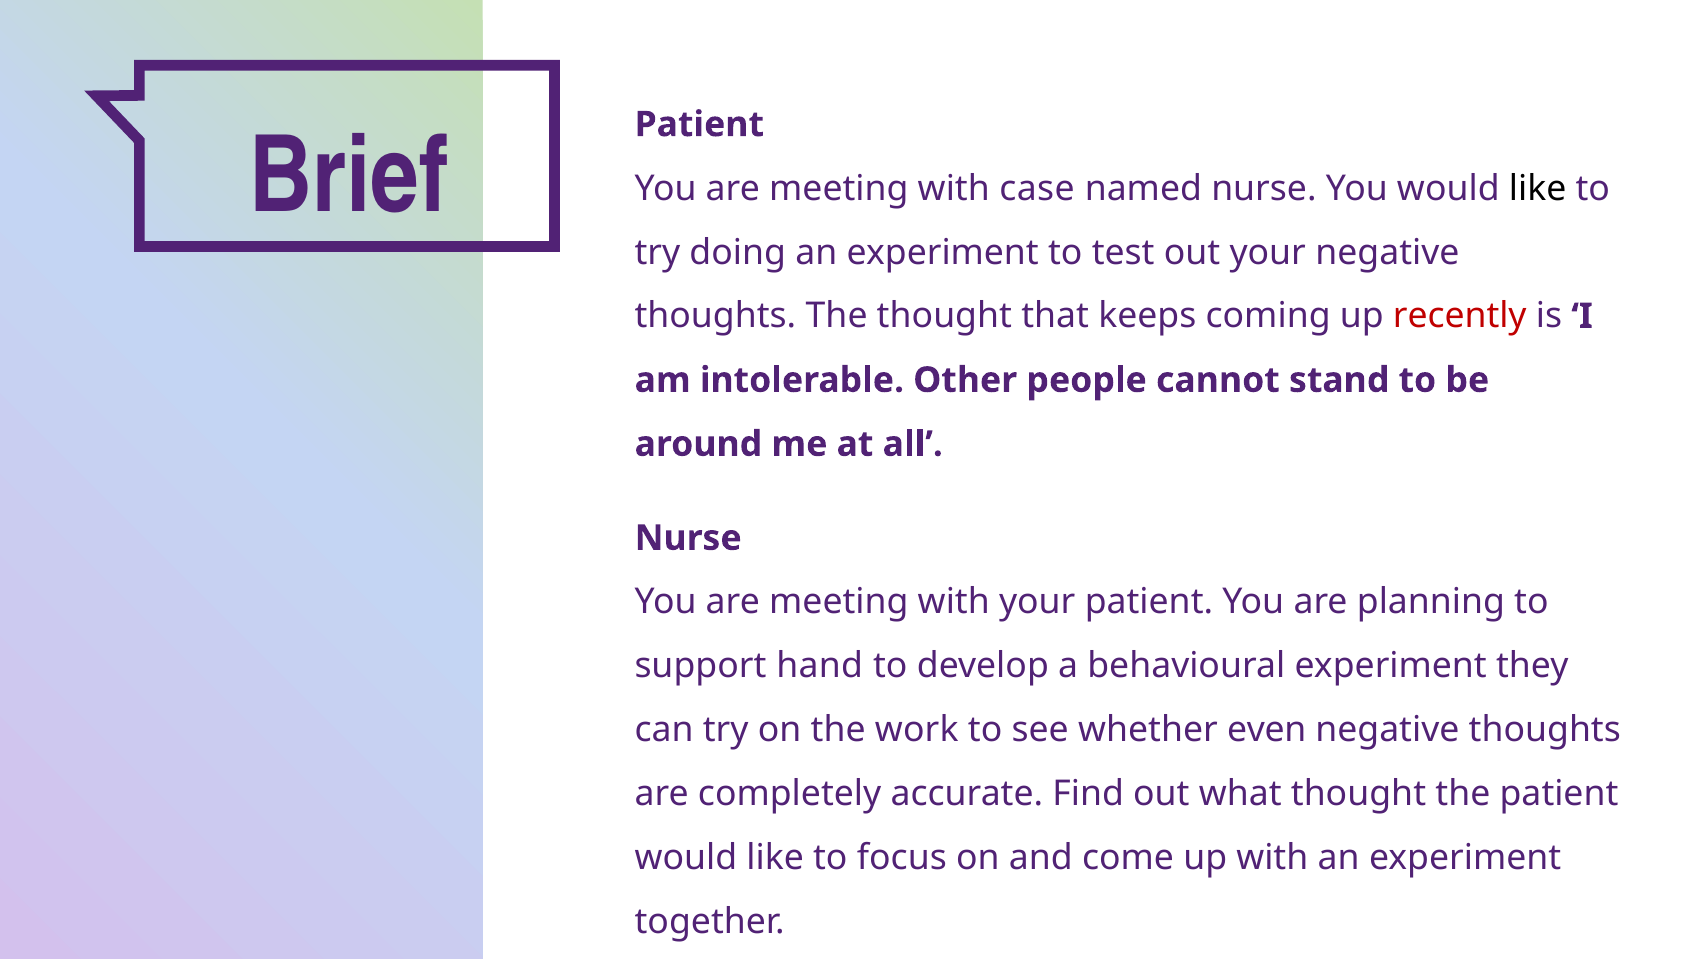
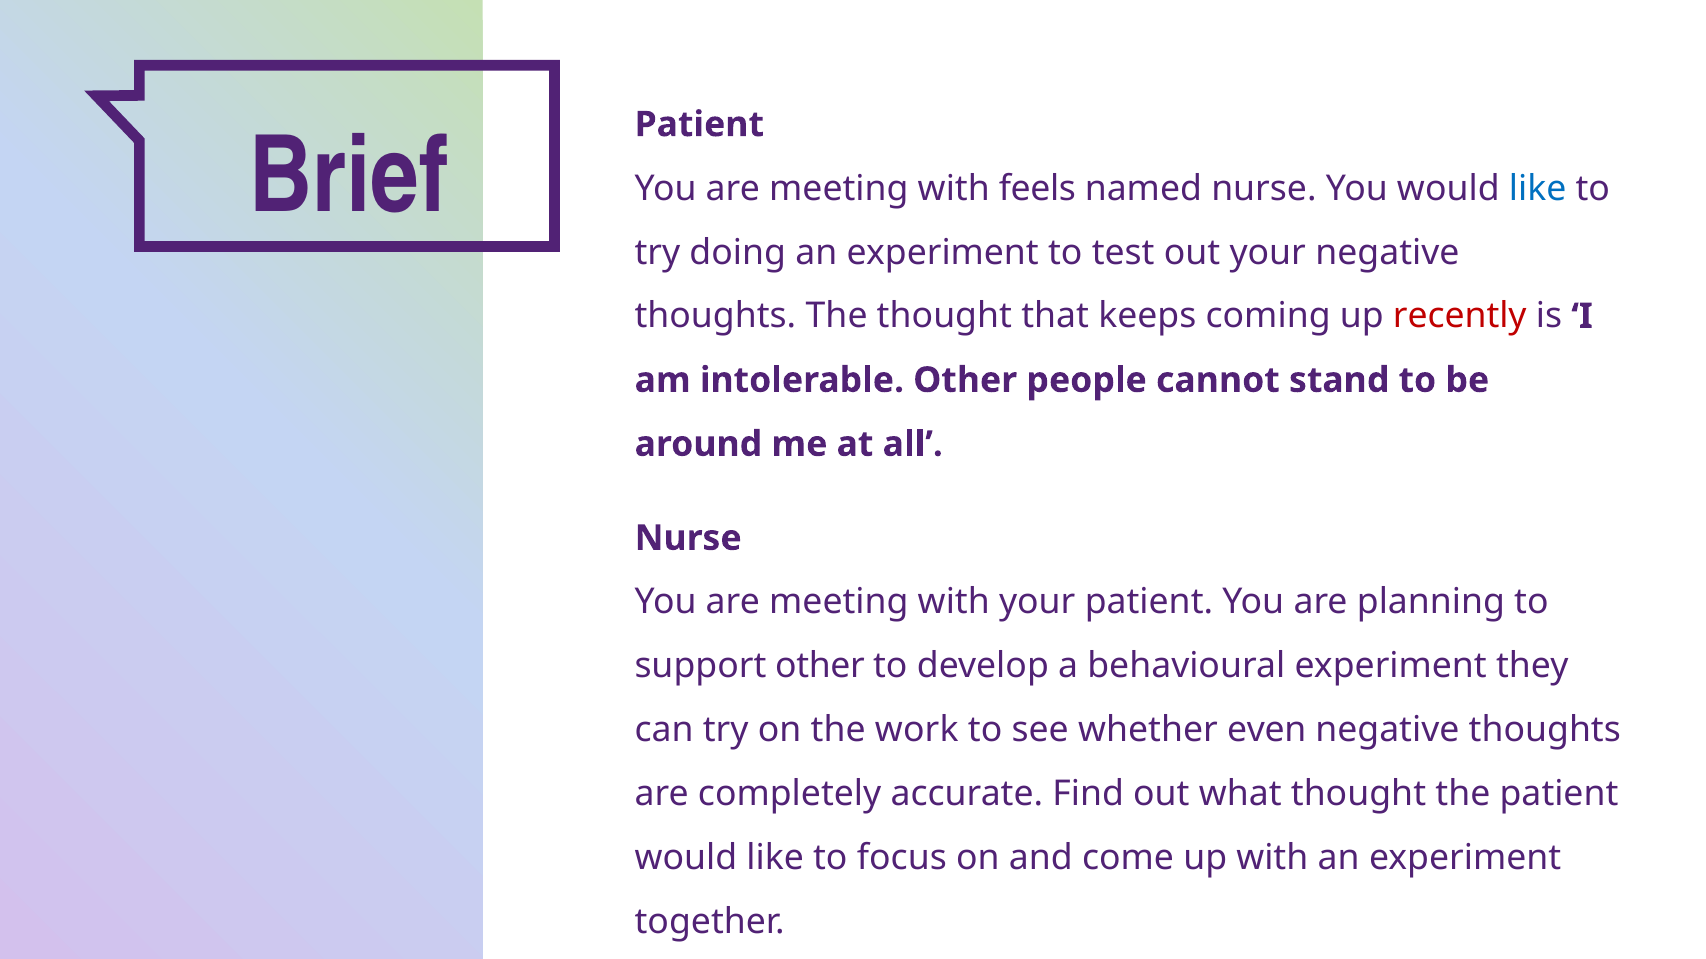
case: case -> feels
like at (1538, 188) colour: black -> blue
support hand: hand -> other
